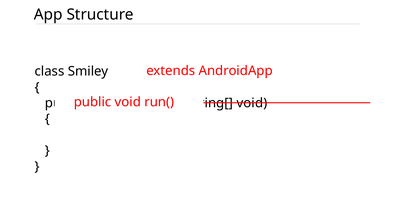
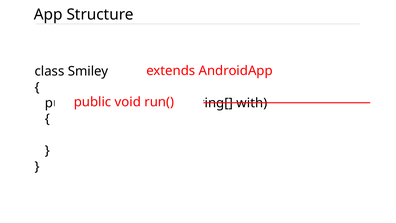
void at (252, 103): void -> with
